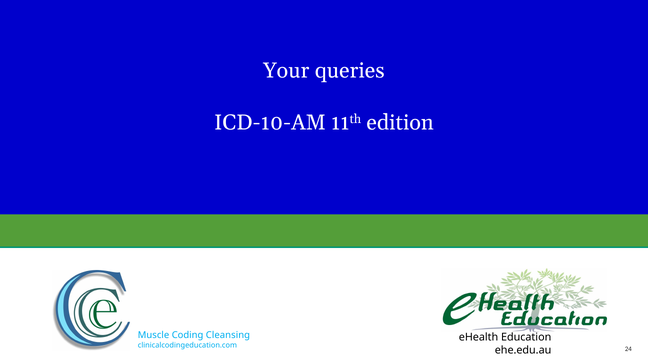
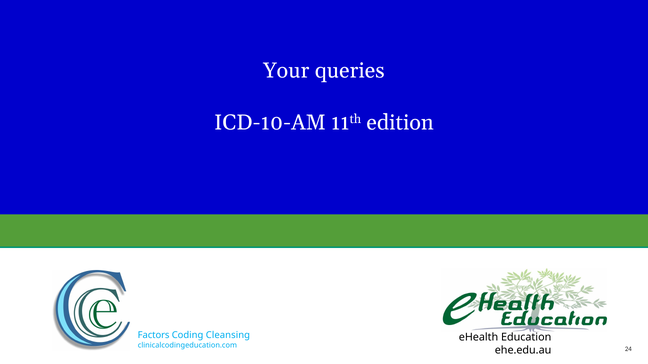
Muscle: Muscle -> Factors
